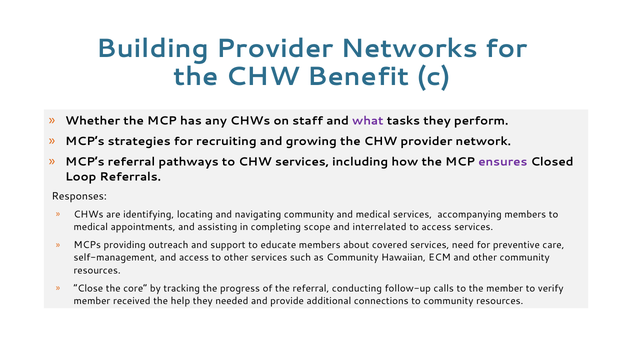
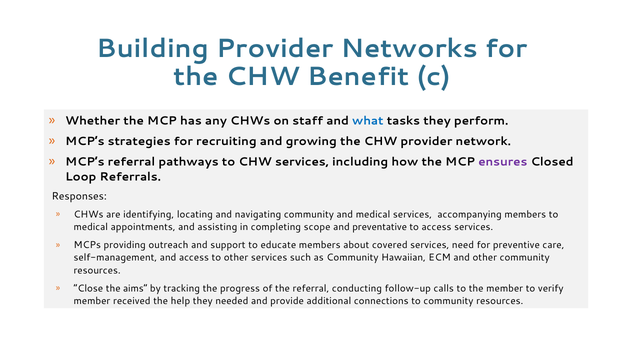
what colour: purple -> blue
interrelated: interrelated -> preventative
core: core -> aims
